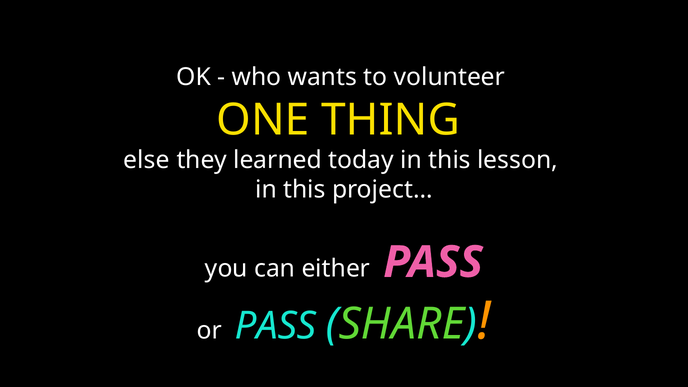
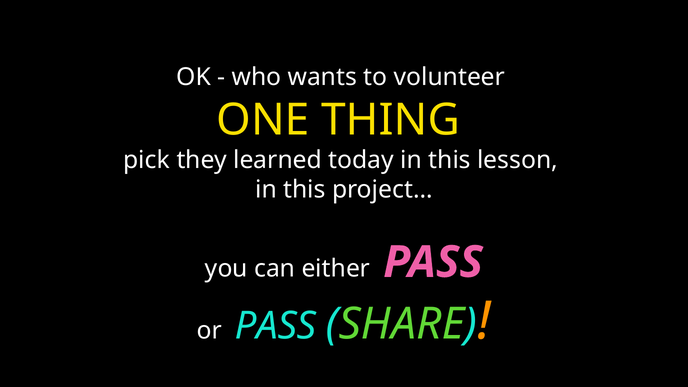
else: else -> pick
